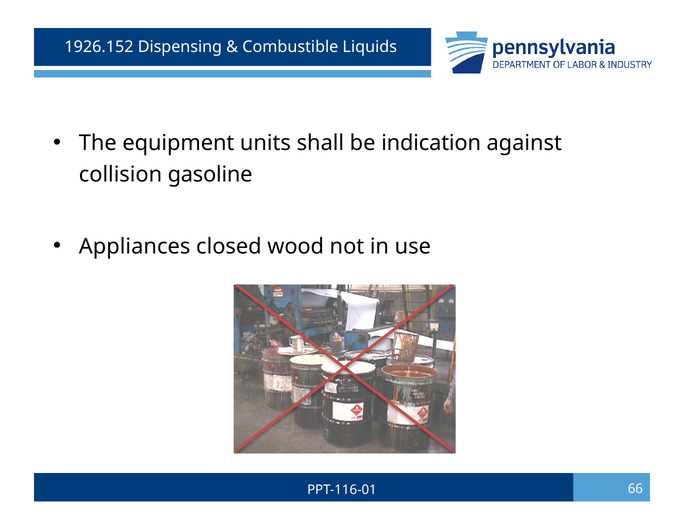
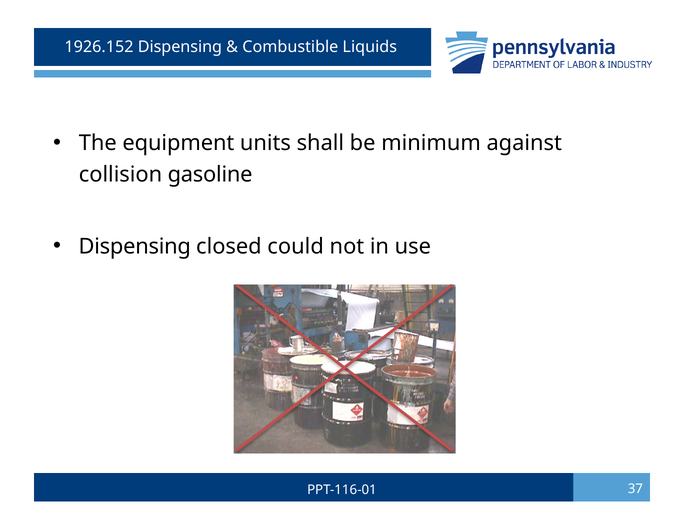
indication: indication -> minimum
Appliances at (135, 246): Appliances -> Dispensing
wood: wood -> could
66: 66 -> 37
